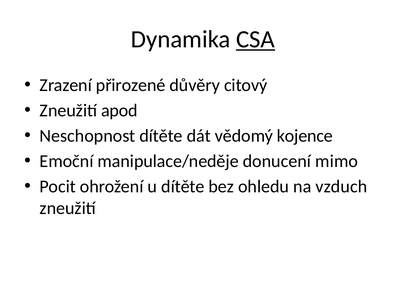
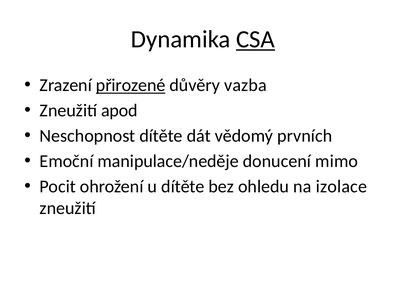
přirozené underline: none -> present
citový: citový -> vazba
kojence: kojence -> prvních
vzduch: vzduch -> izolace
